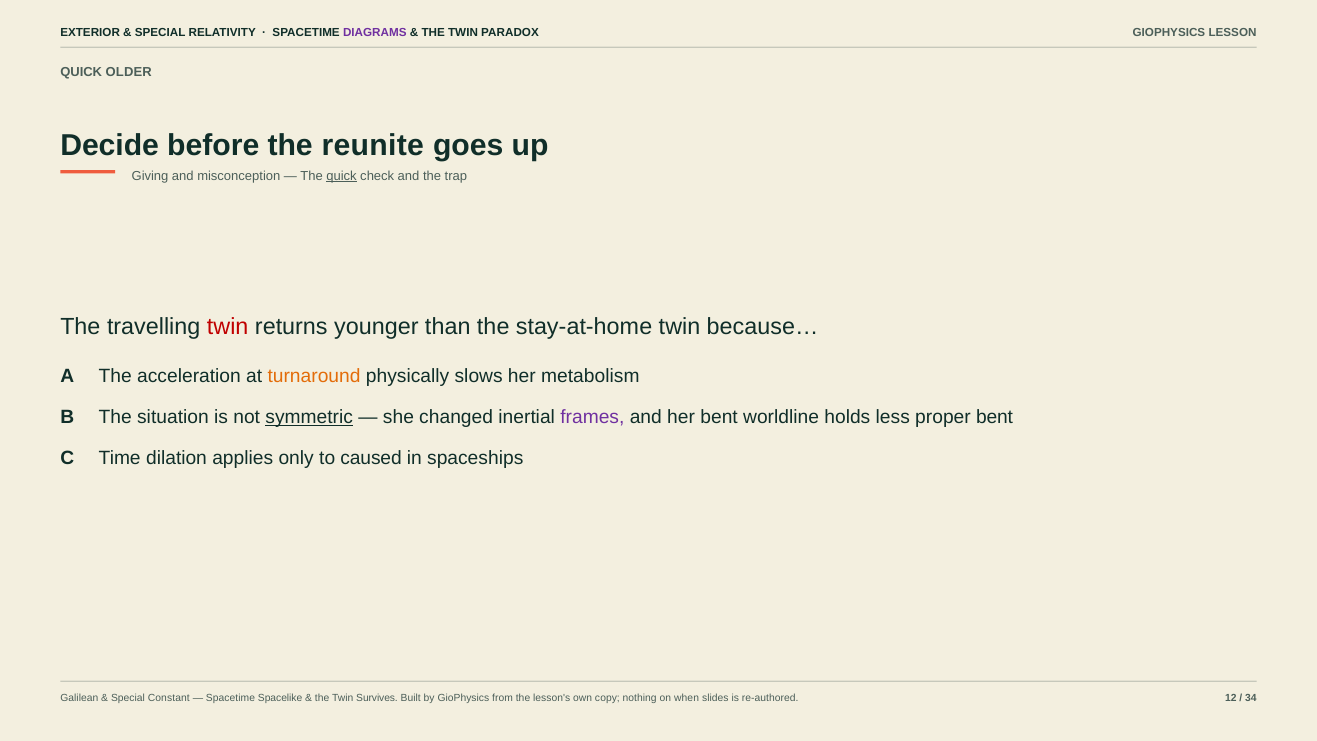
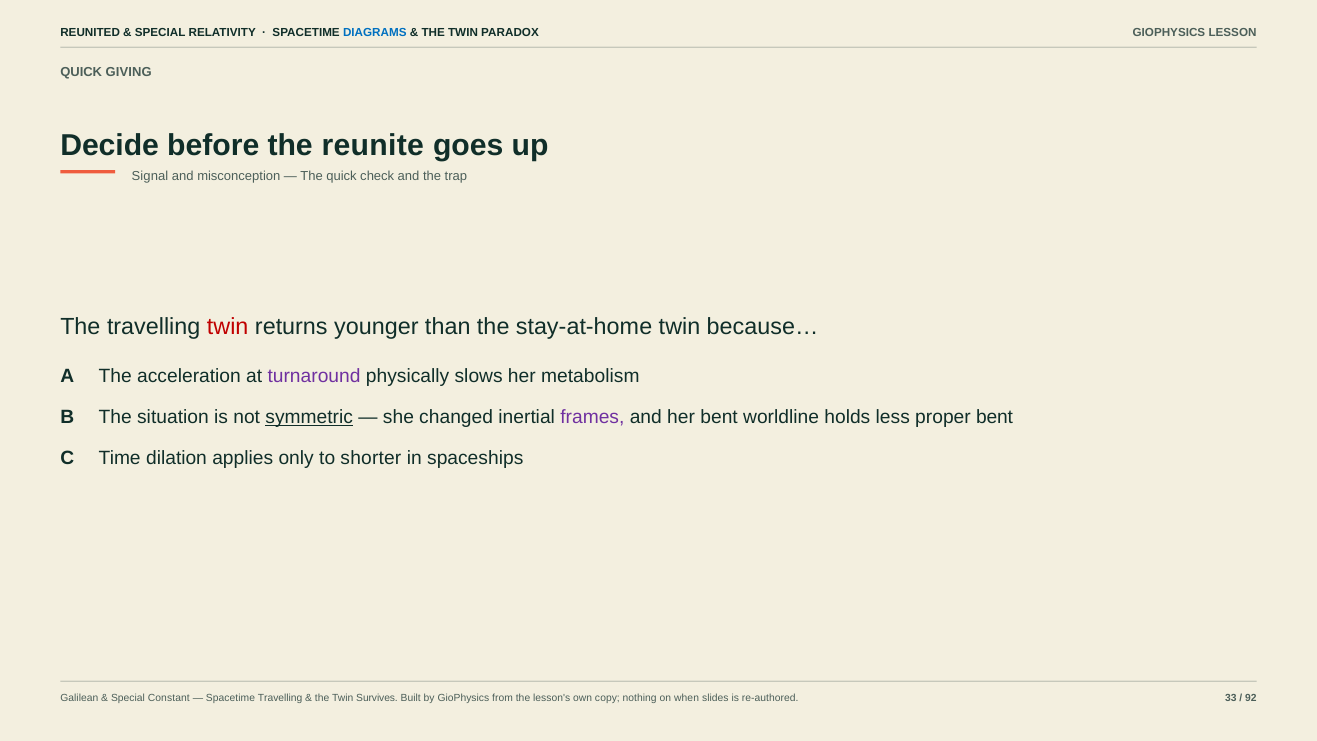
EXTERIOR: EXTERIOR -> REUNITED
DIAGRAMS colour: purple -> blue
OLDER: OLDER -> GIVING
Giving: Giving -> Signal
quick at (342, 176) underline: present -> none
turnaround colour: orange -> purple
caused: caused -> shorter
Spacetime Spacelike: Spacelike -> Travelling
12: 12 -> 33
34: 34 -> 92
